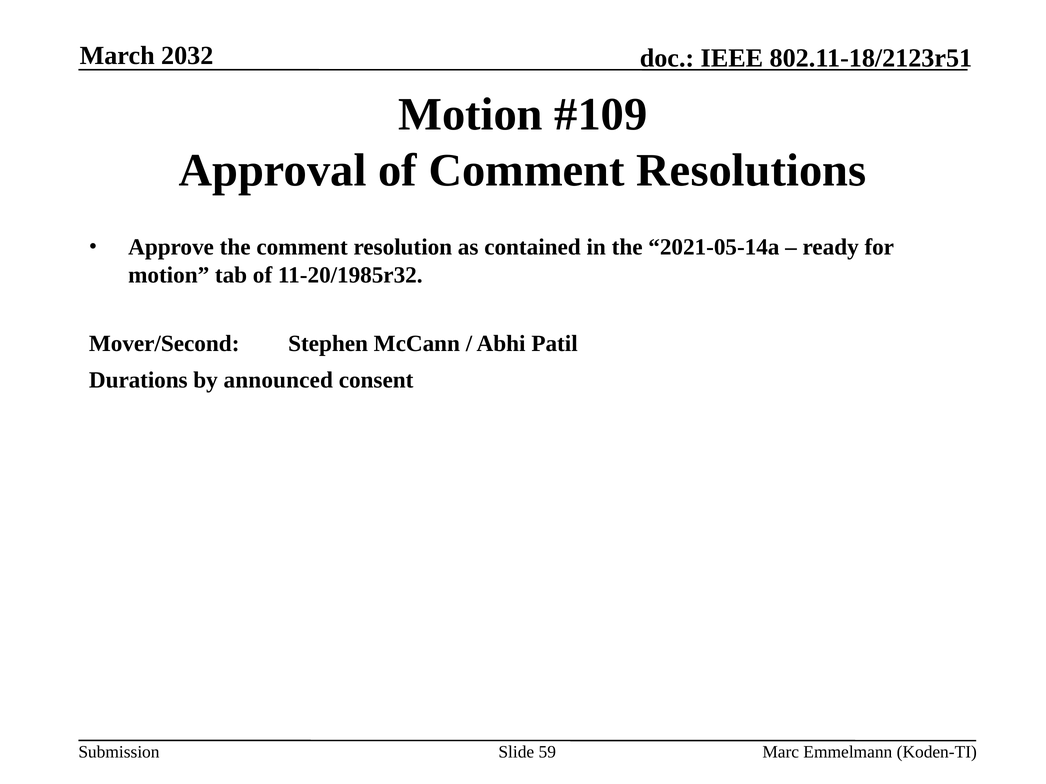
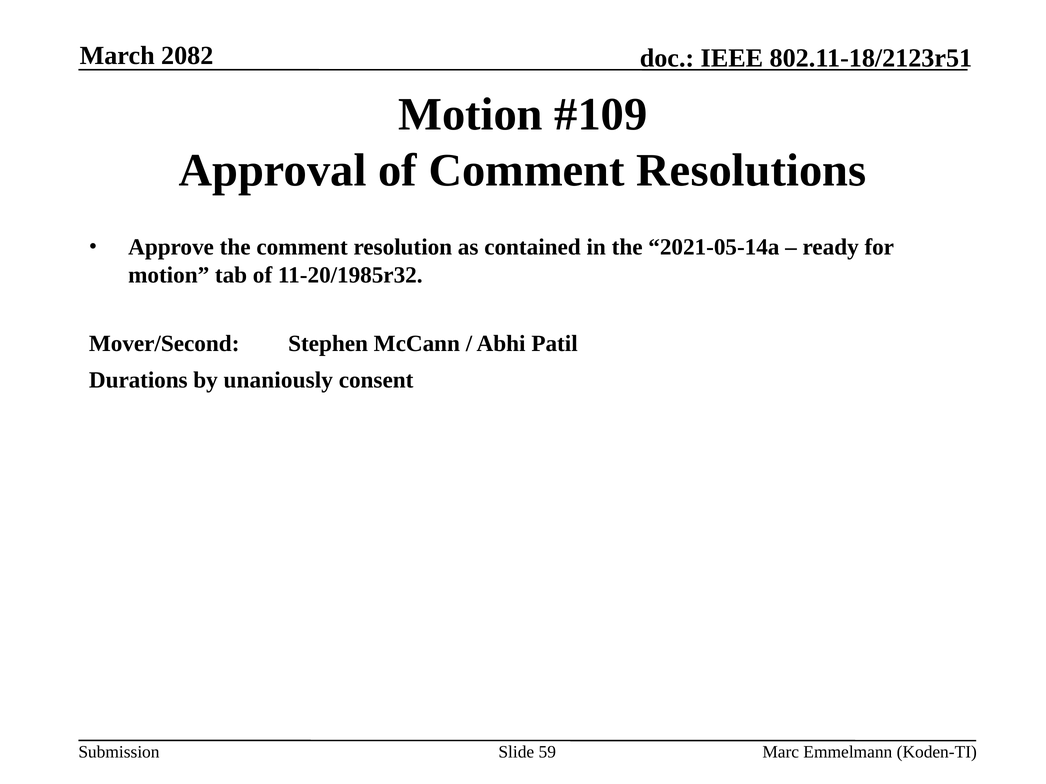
2032: 2032 -> 2082
announced: announced -> unaniously
